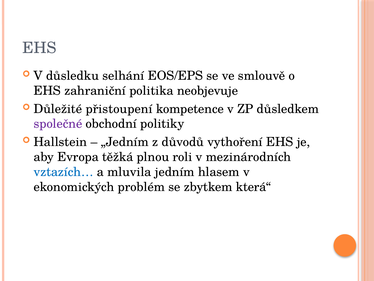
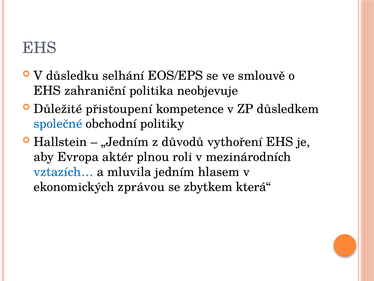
společné colour: purple -> blue
těžká: těžká -> aktér
problém: problém -> zprávou
